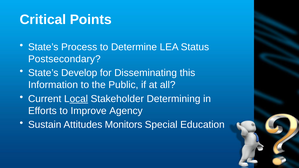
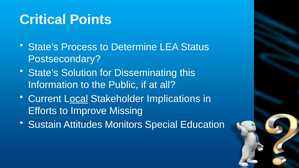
Develop: Develop -> Solution
Determining: Determining -> Implications
Agency: Agency -> Missing
